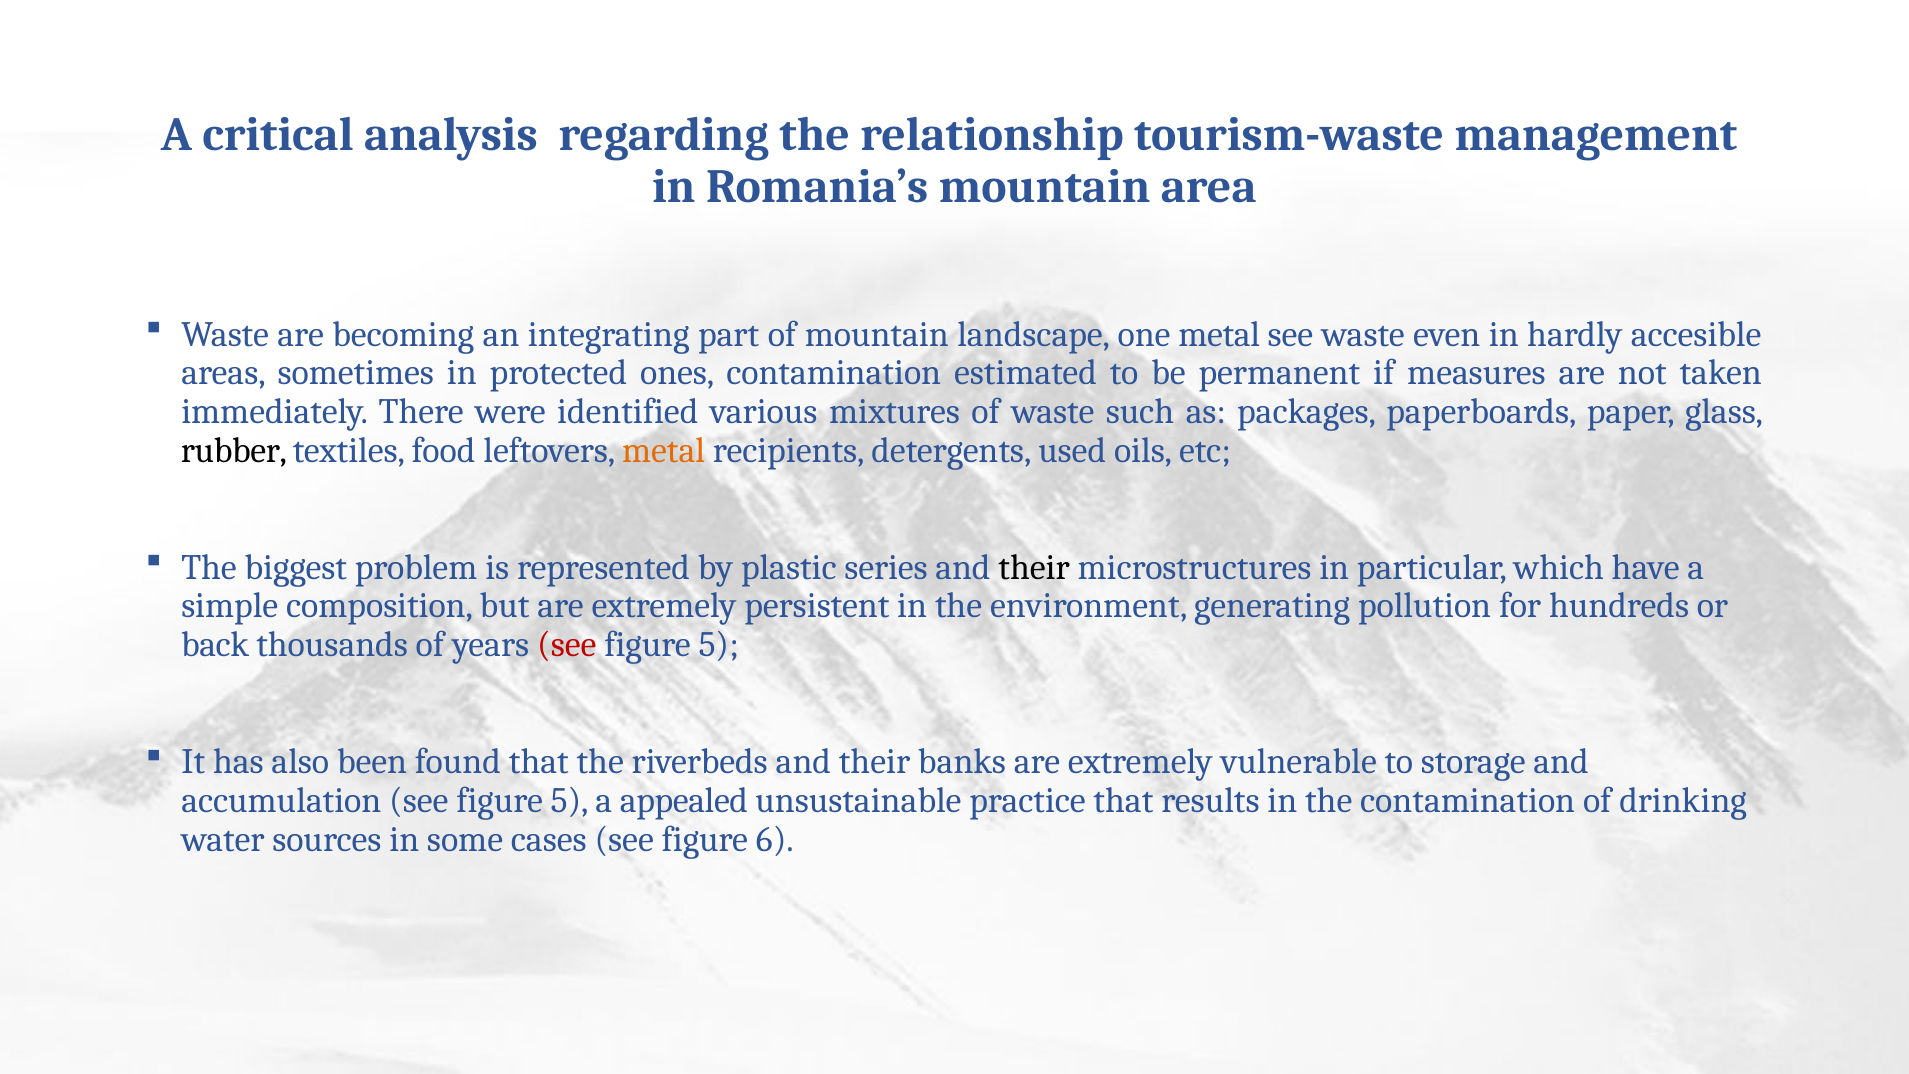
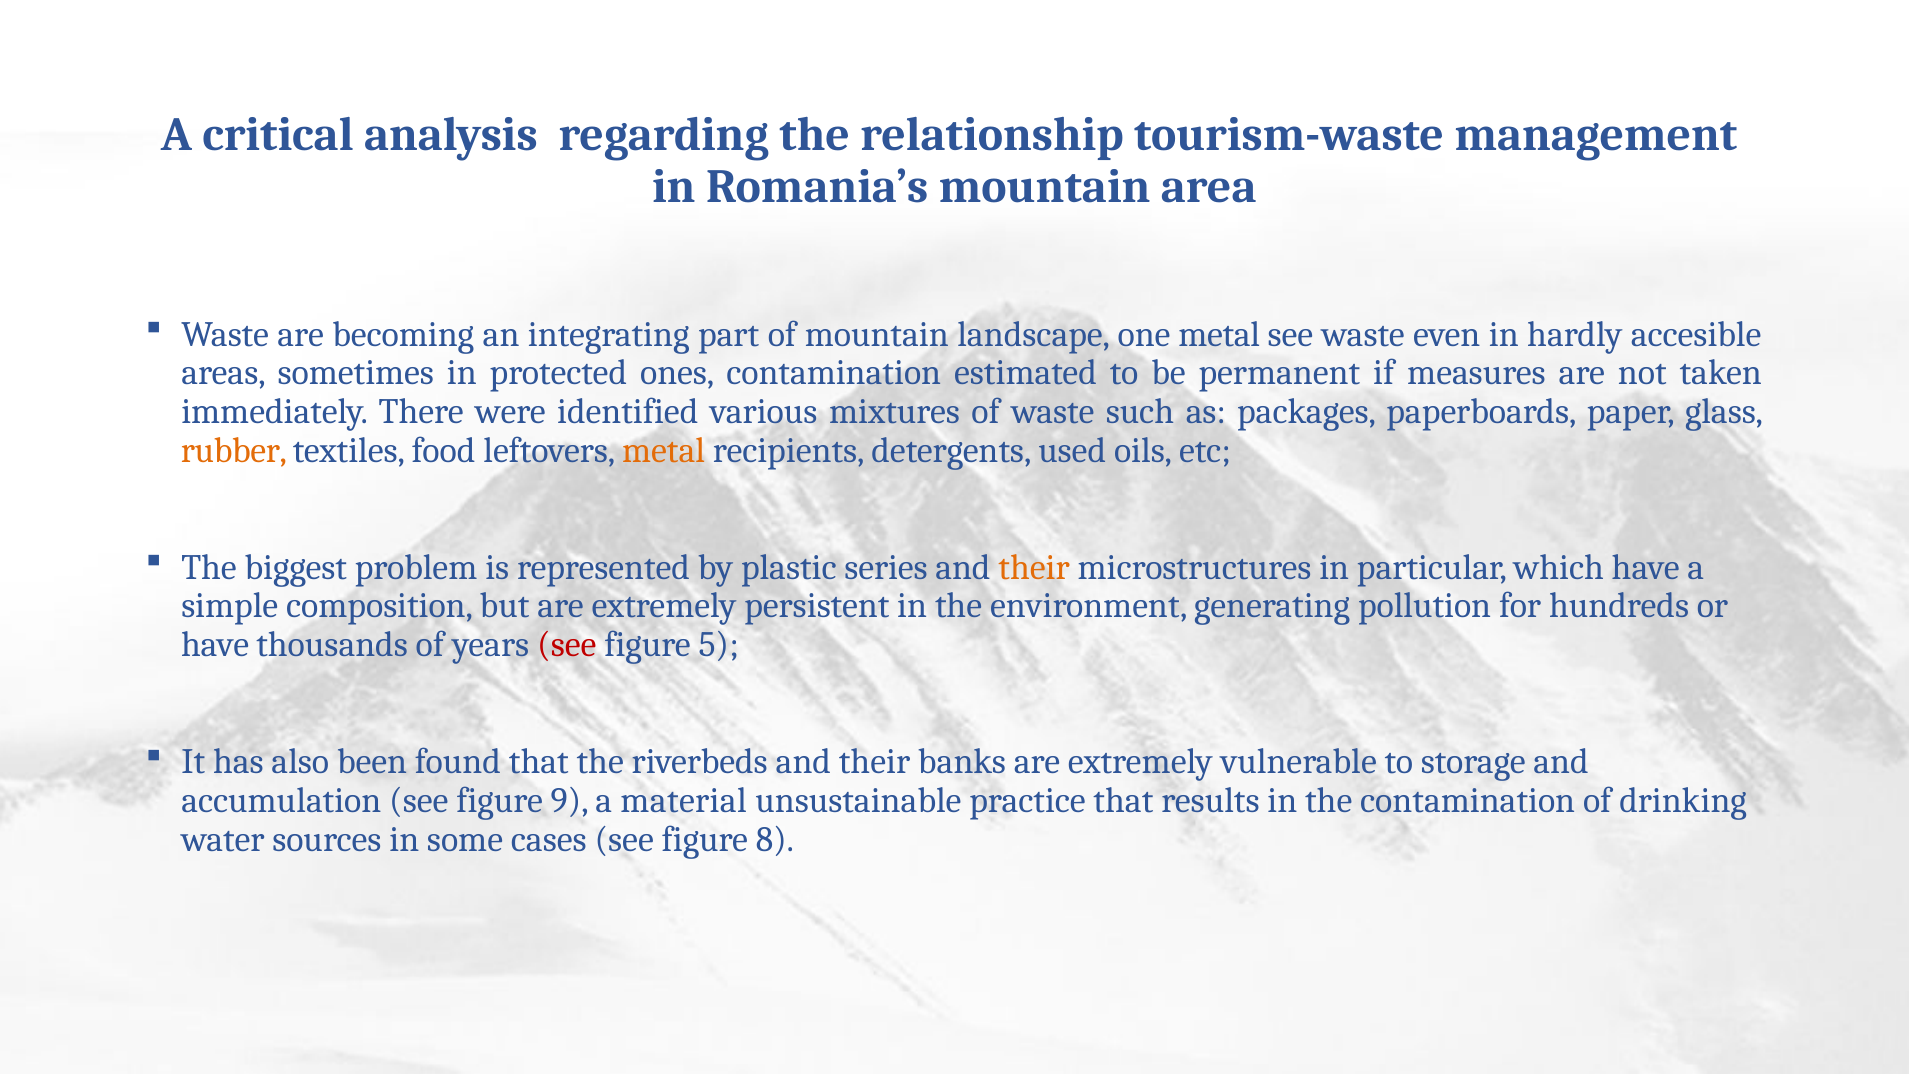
rubber colour: black -> orange
their at (1034, 567) colour: black -> orange
back at (215, 645): back -> have
accumulation see figure 5: 5 -> 9
appealed: appealed -> material
6: 6 -> 8
